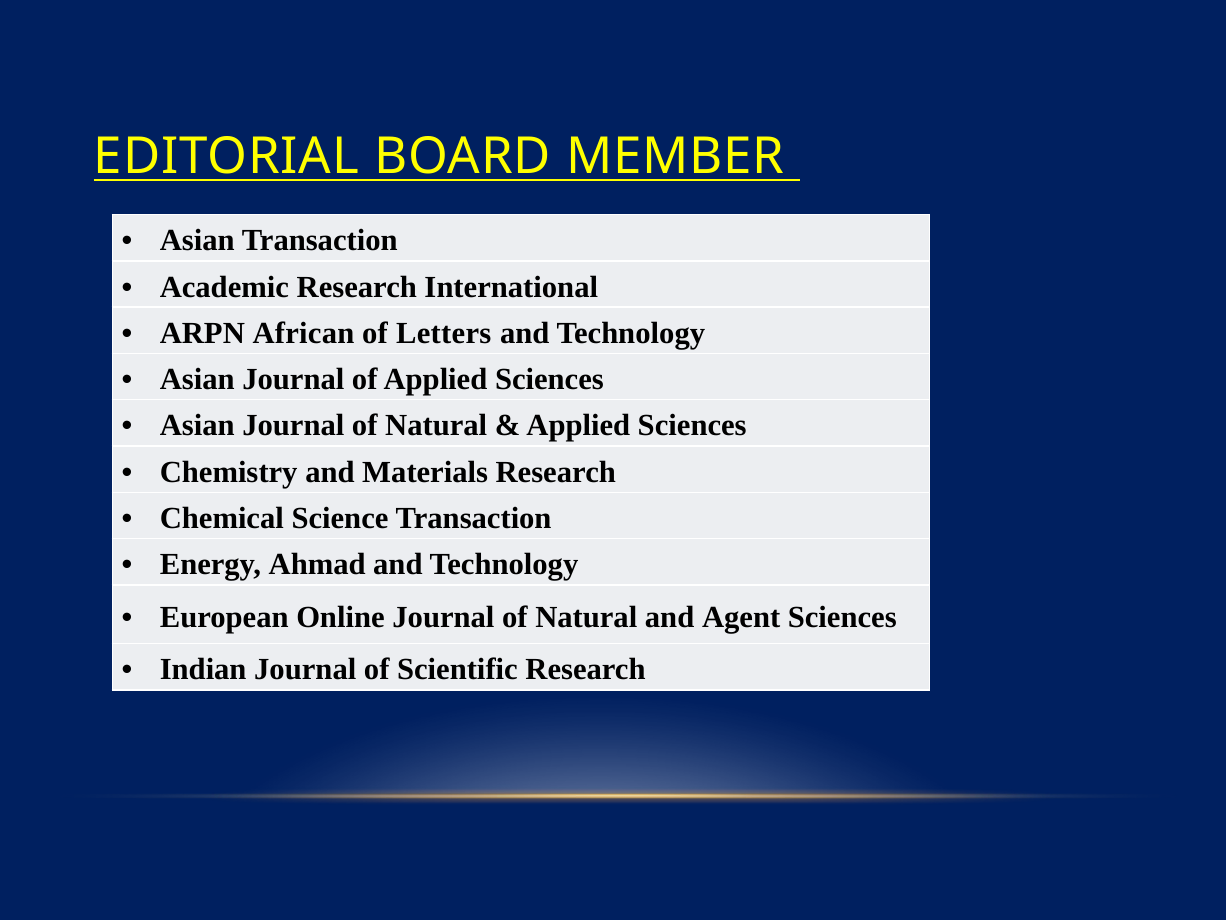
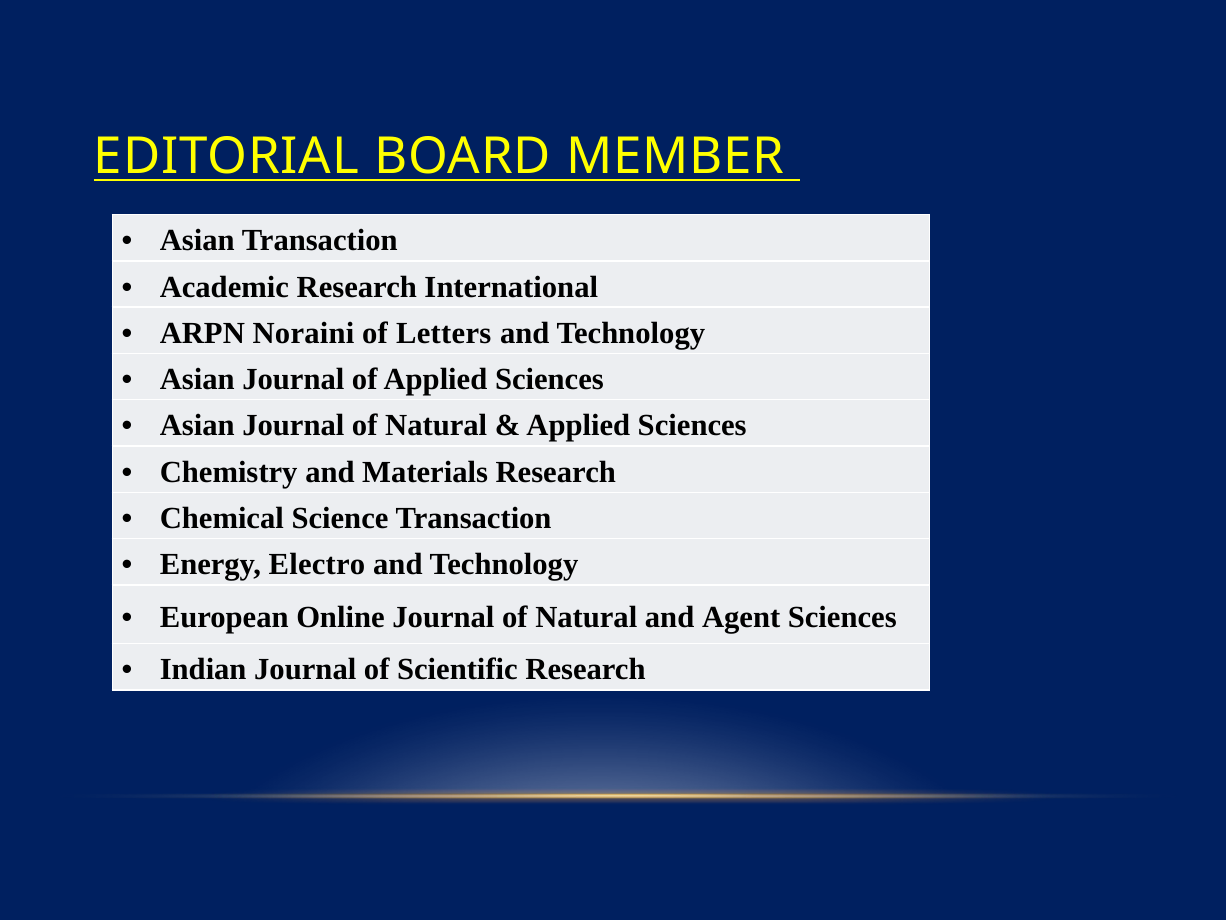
African: African -> Noraini
Ahmad: Ahmad -> Electro
